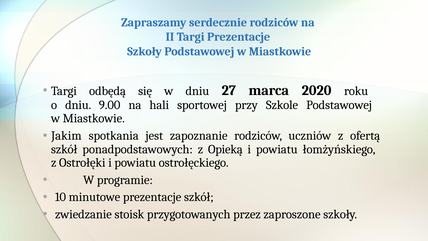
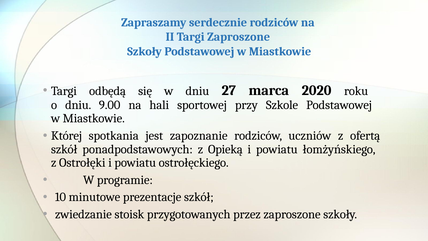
Targi Prezentacje: Prezentacje -> Zaproszone
Jakim: Jakim -> Której
